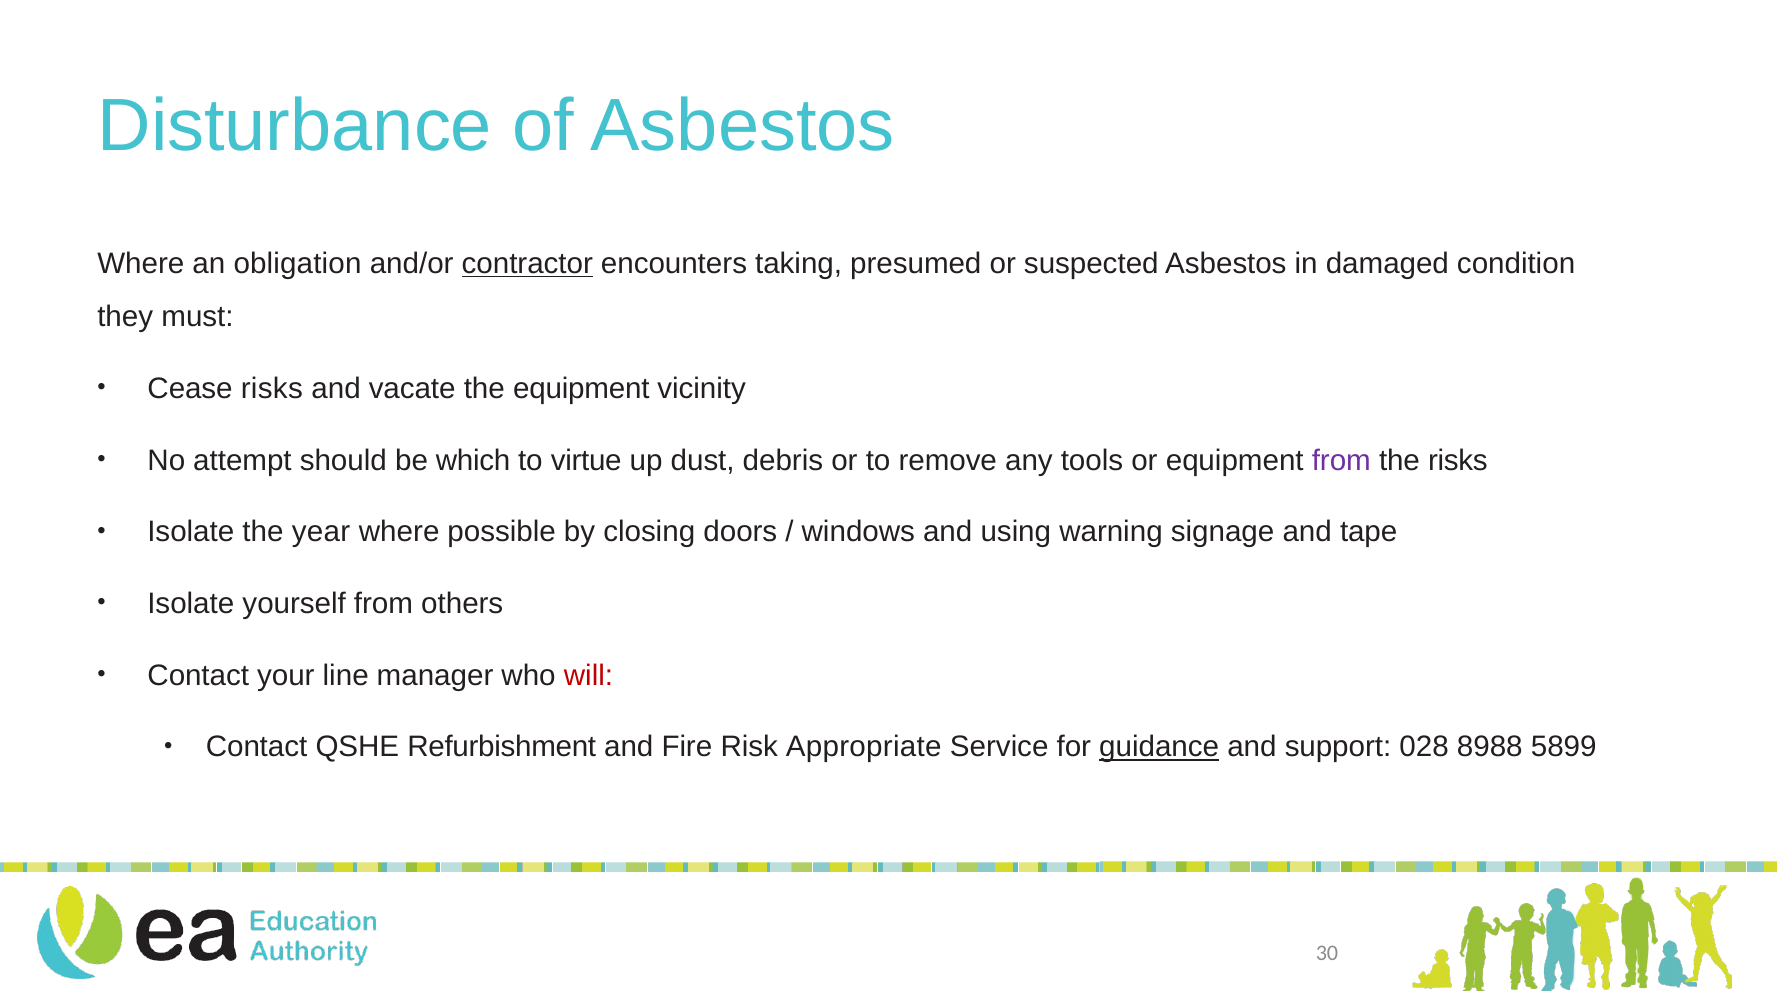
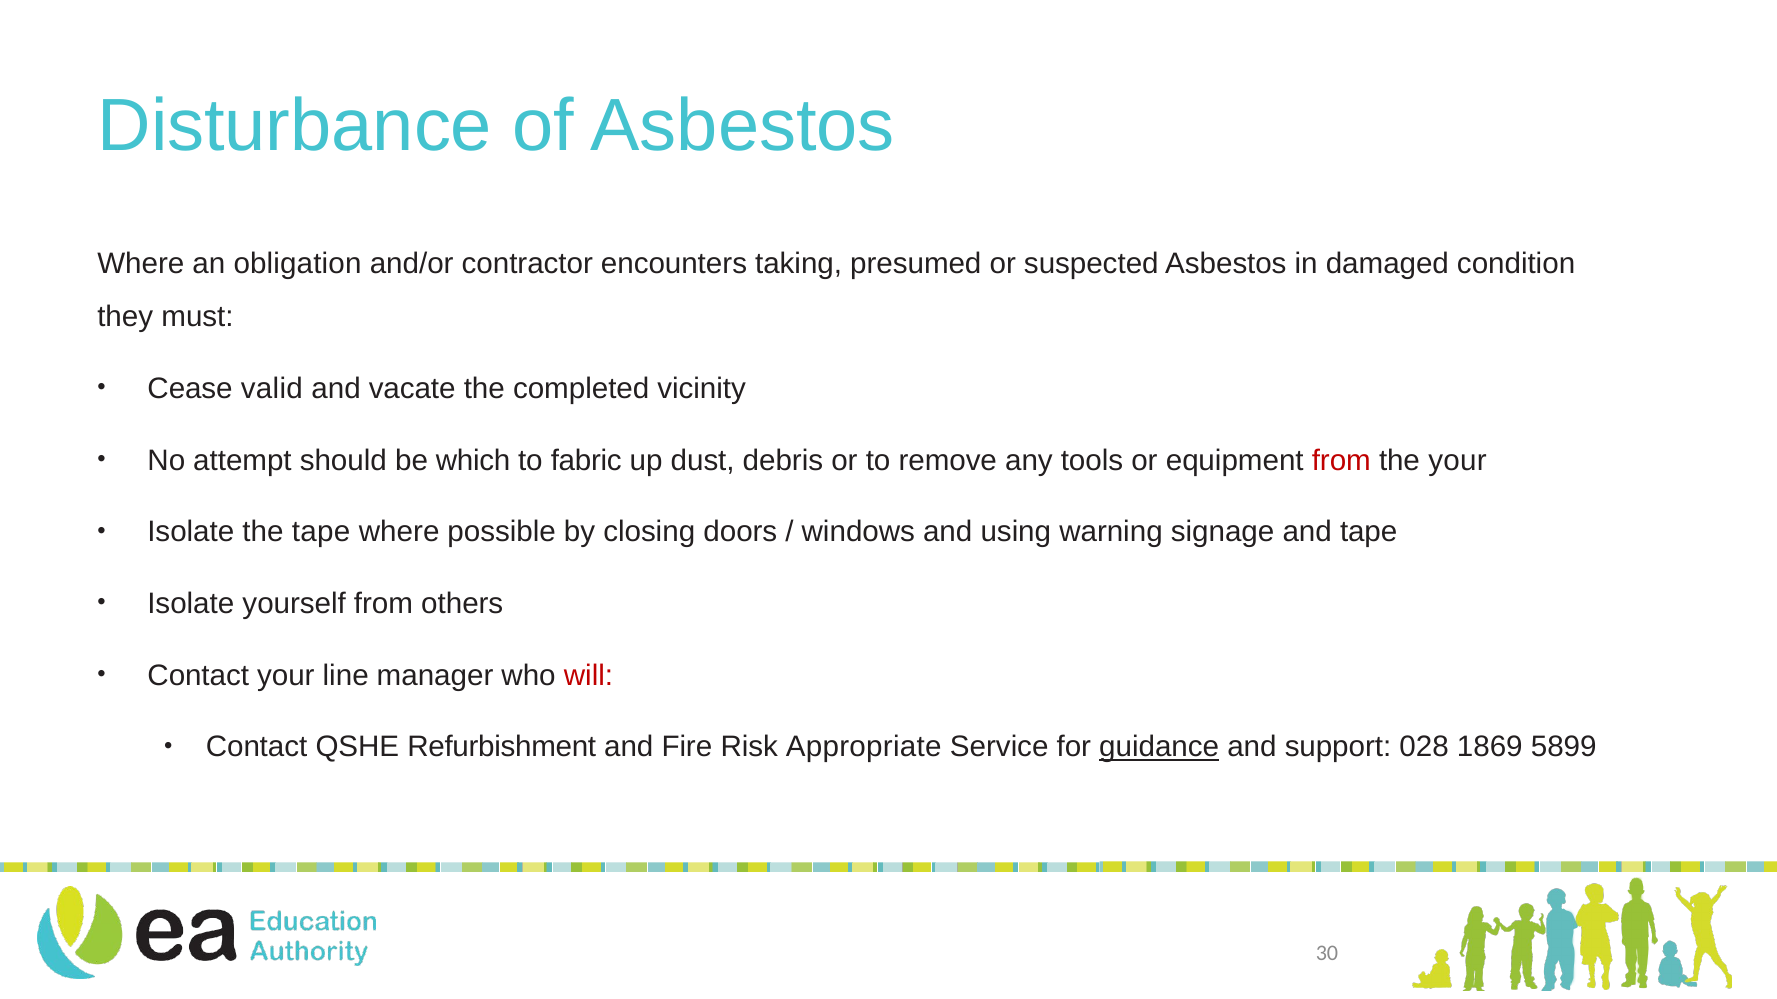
contractor underline: present -> none
Cease risks: risks -> valid
the equipment: equipment -> completed
virtue: virtue -> fabric
from at (1341, 461) colour: purple -> red
the risks: risks -> your
the year: year -> tape
8988: 8988 -> 1869
